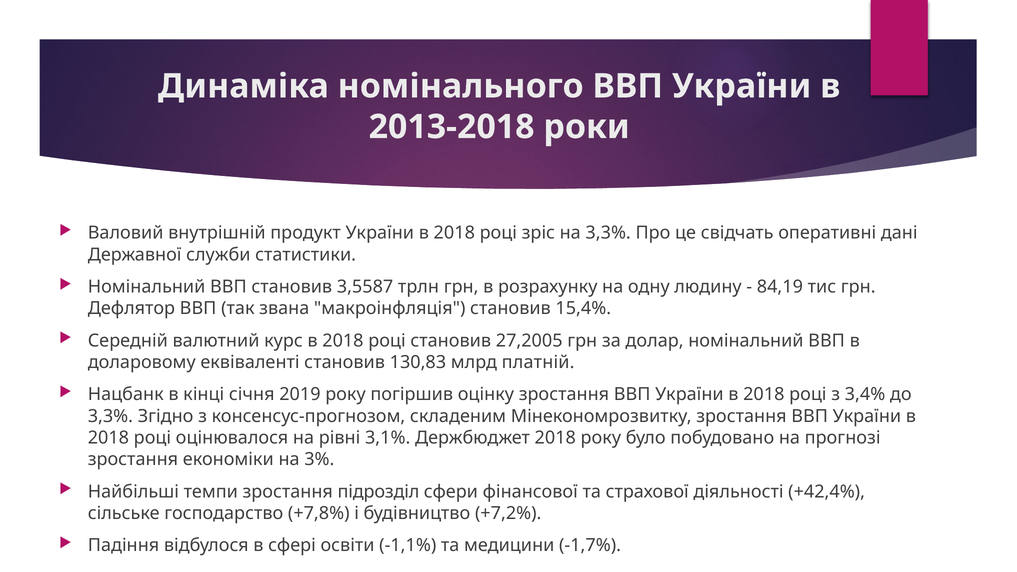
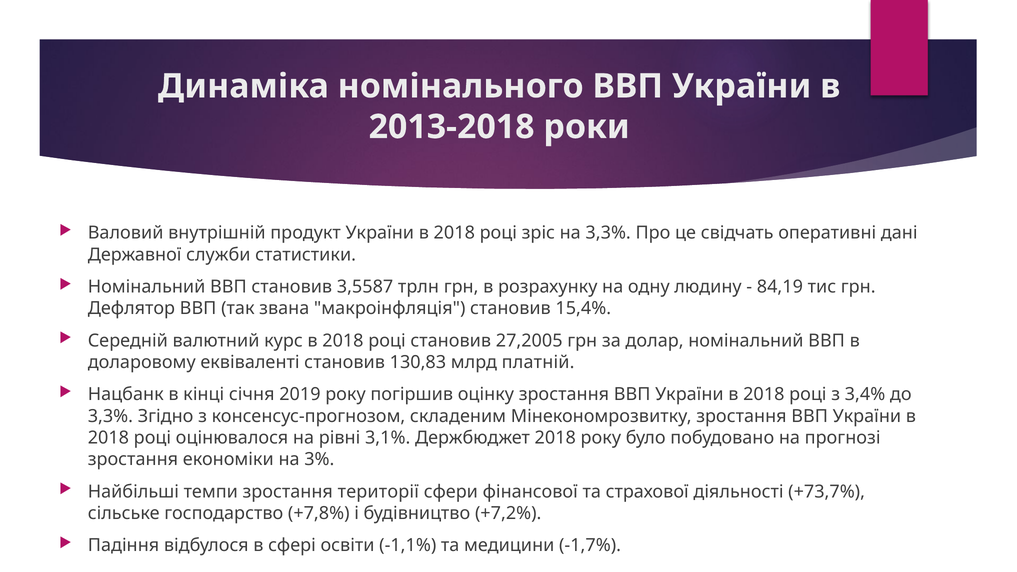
підрозділ: підрозділ -> території
+42,4%: +42,4% -> +73,7%
